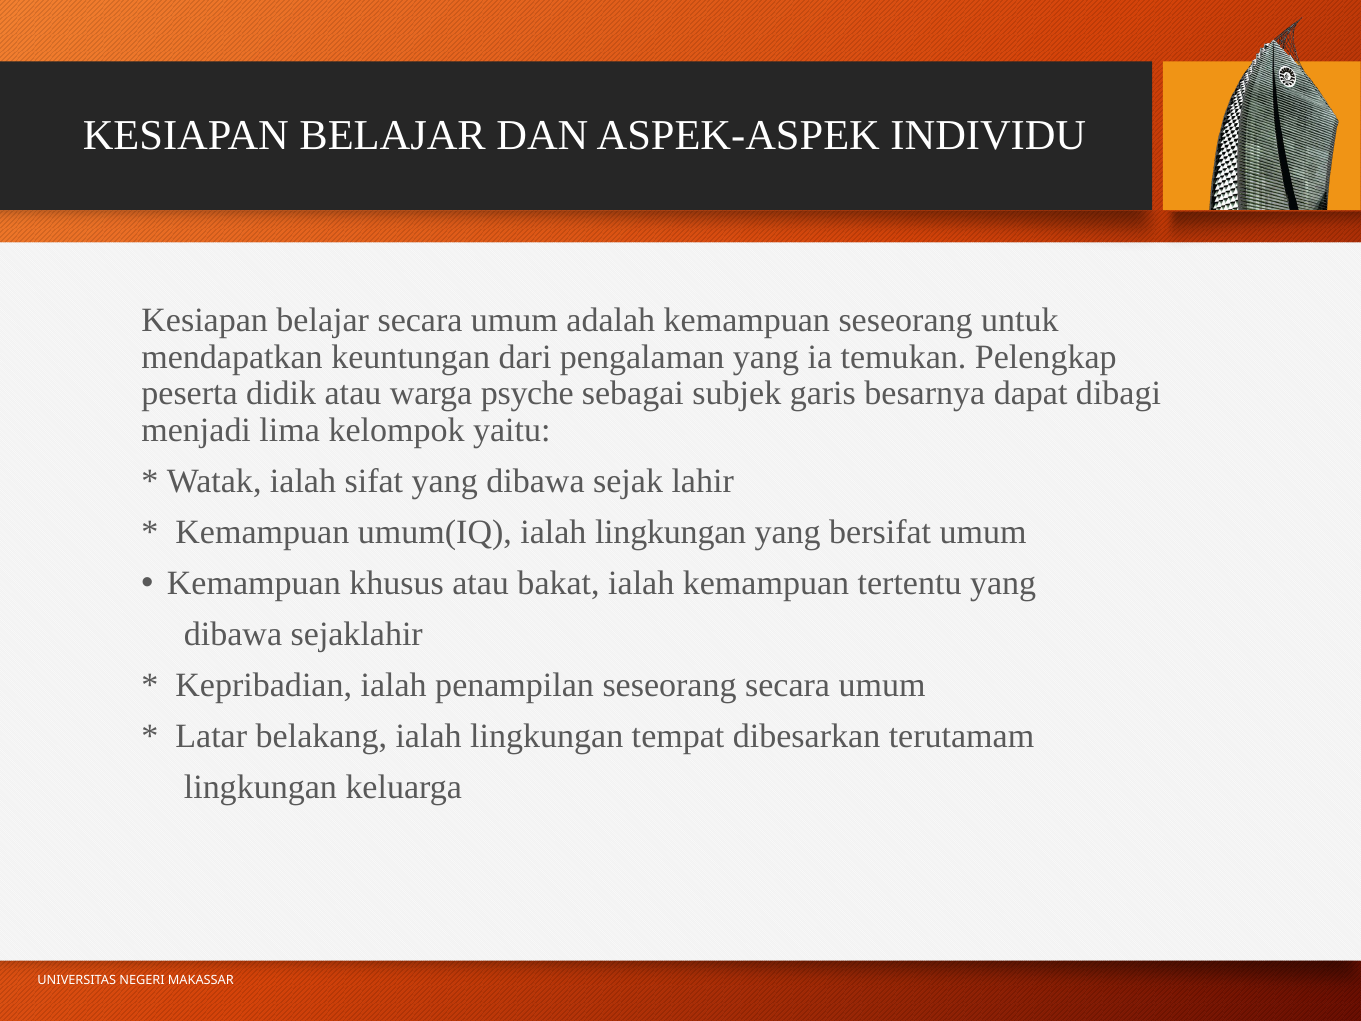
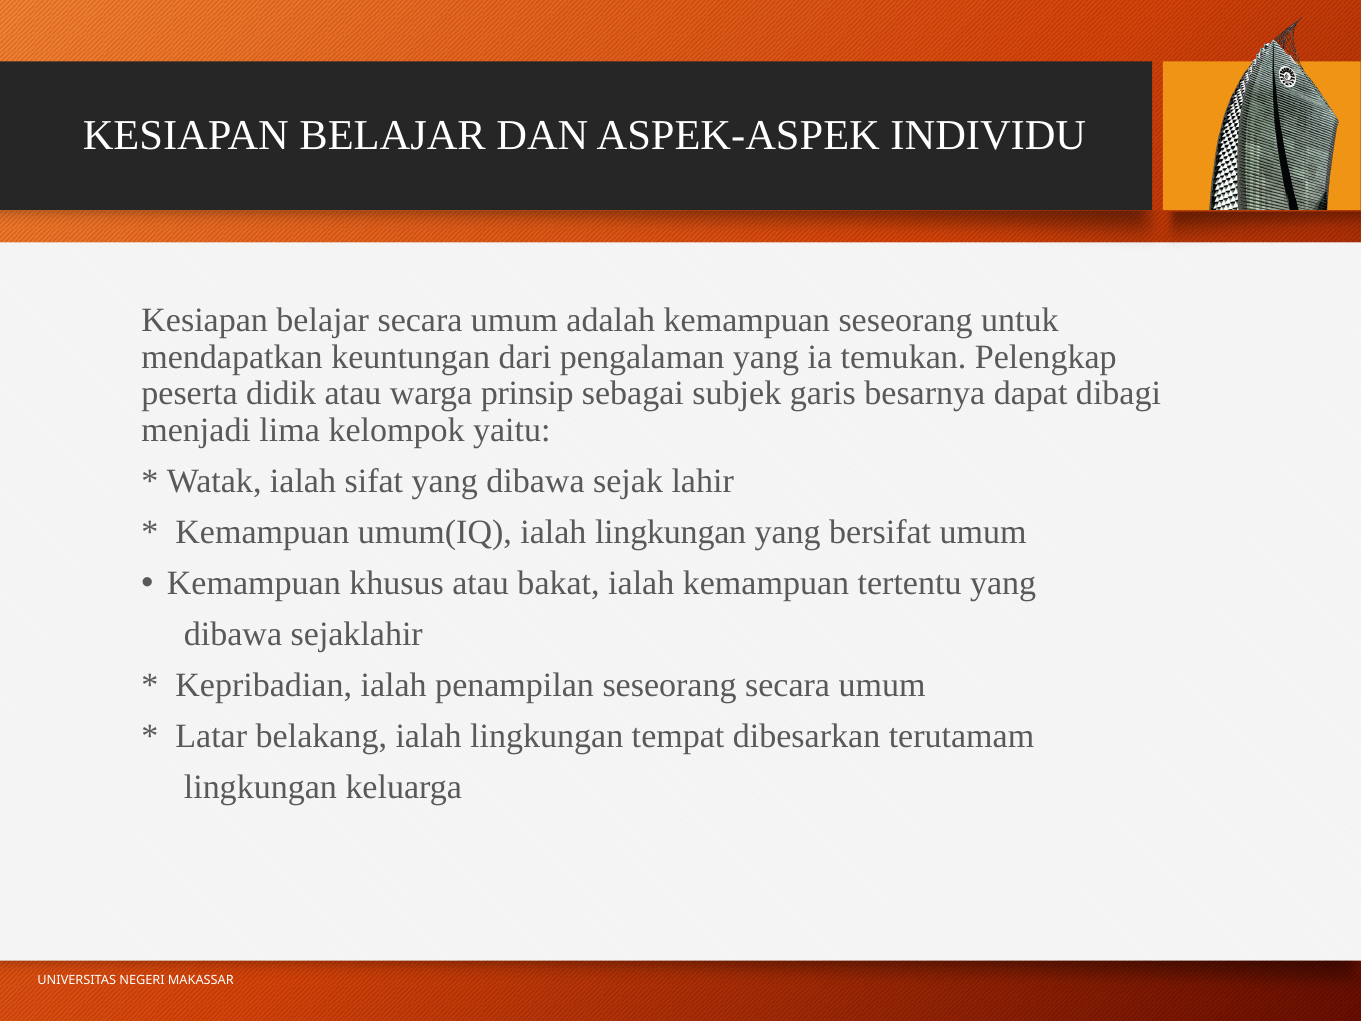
psyche: psyche -> prinsip
